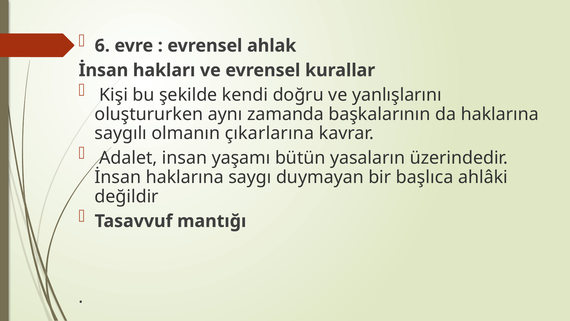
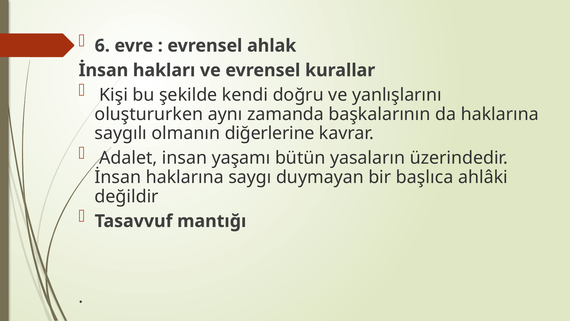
çıkarlarına: çıkarlarına -> diğerlerine
